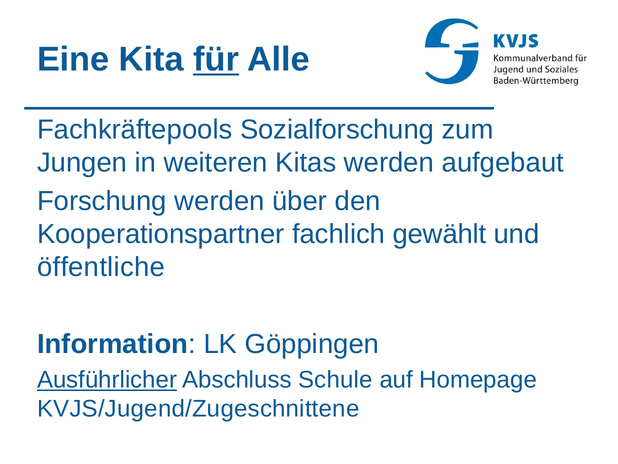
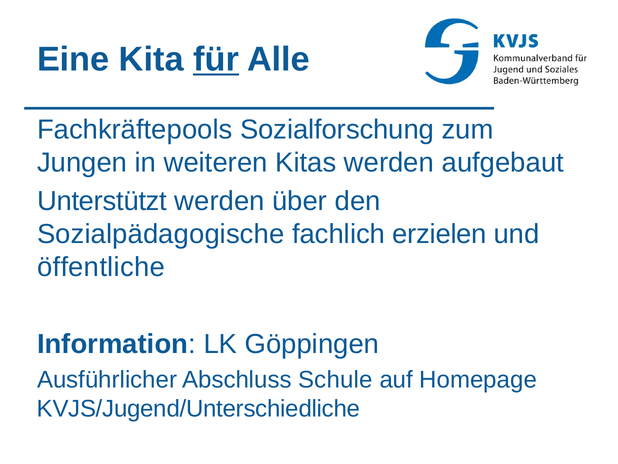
Forschung: Forschung -> Unterstützt
Kooperationspartner: Kooperationspartner -> Sozialpädagogische
gewählt: gewählt -> erzielen
Ausführlicher underline: present -> none
KVJS/Jugend/Zugeschnittene: KVJS/Jugend/Zugeschnittene -> KVJS/Jugend/Unterschiedliche
